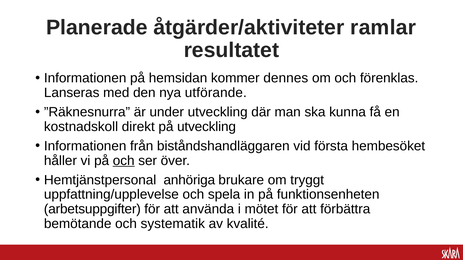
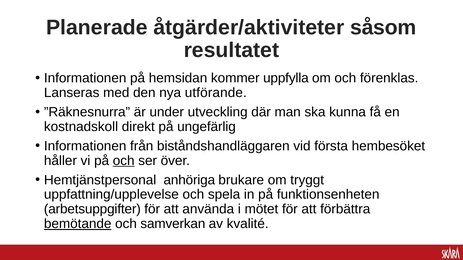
ramlar: ramlar -> såsom
dennes: dennes -> uppfylla
på utveckling: utveckling -> ungefärlig
bemötande underline: none -> present
systematik: systematik -> samverkan
